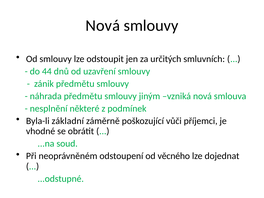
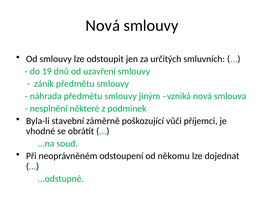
44: 44 -> 19
základní: základní -> stavební
věcného: věcného -> někomu
